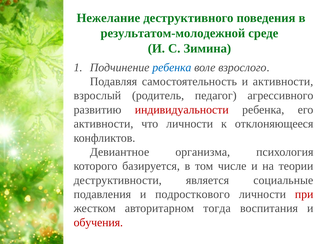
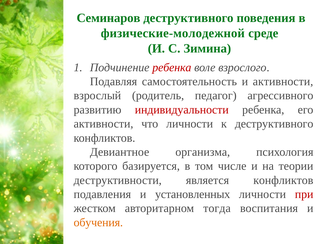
Нежелание: Нежелание -> Семинаров
результатом-молодежной: результатом-молодежной -> физические-молодежной
ребенка at (172, 67) colour: blue -> red
к отклоняющееся: отклоняющееся -> деструктивного
является социальные: социальные -> конфликтов
подросткового: подросткового -> установленных
обучения colour: red -> orange
